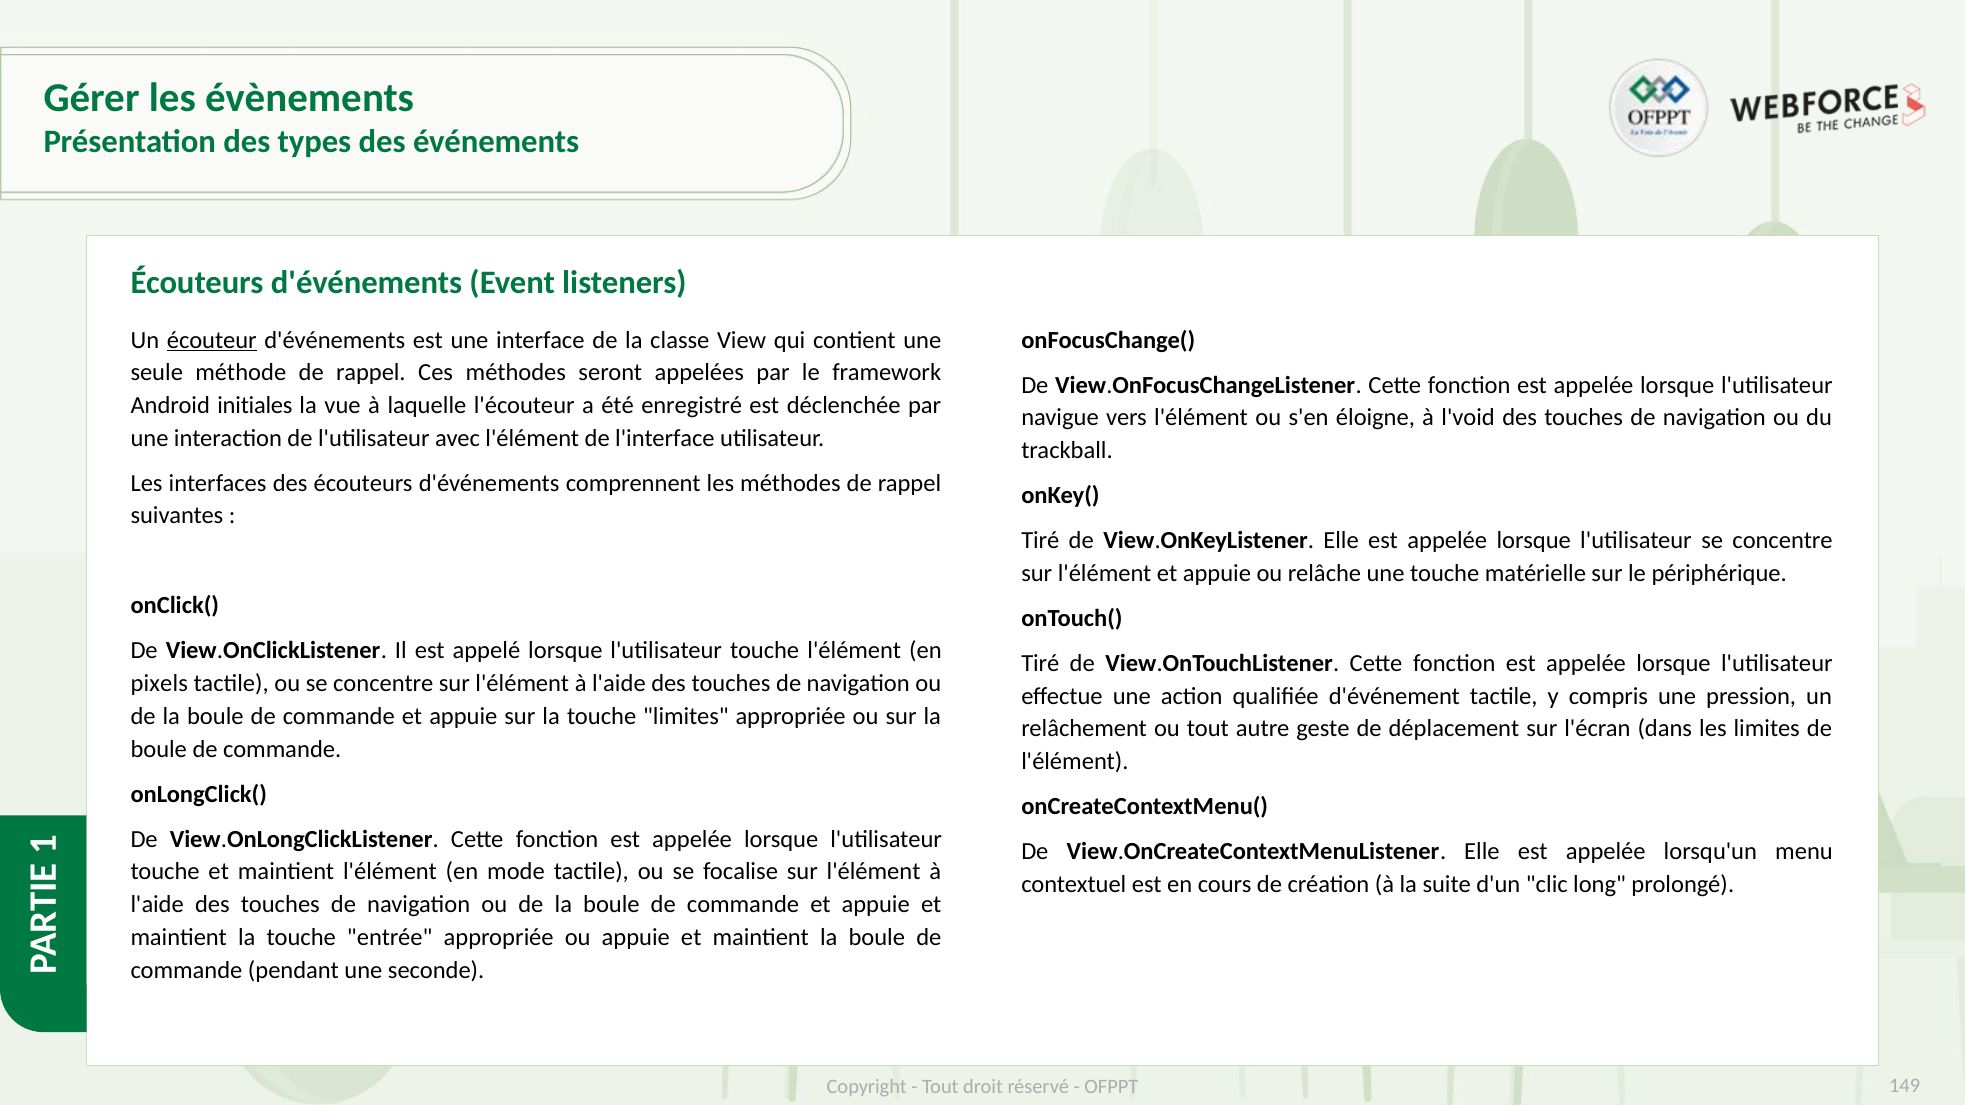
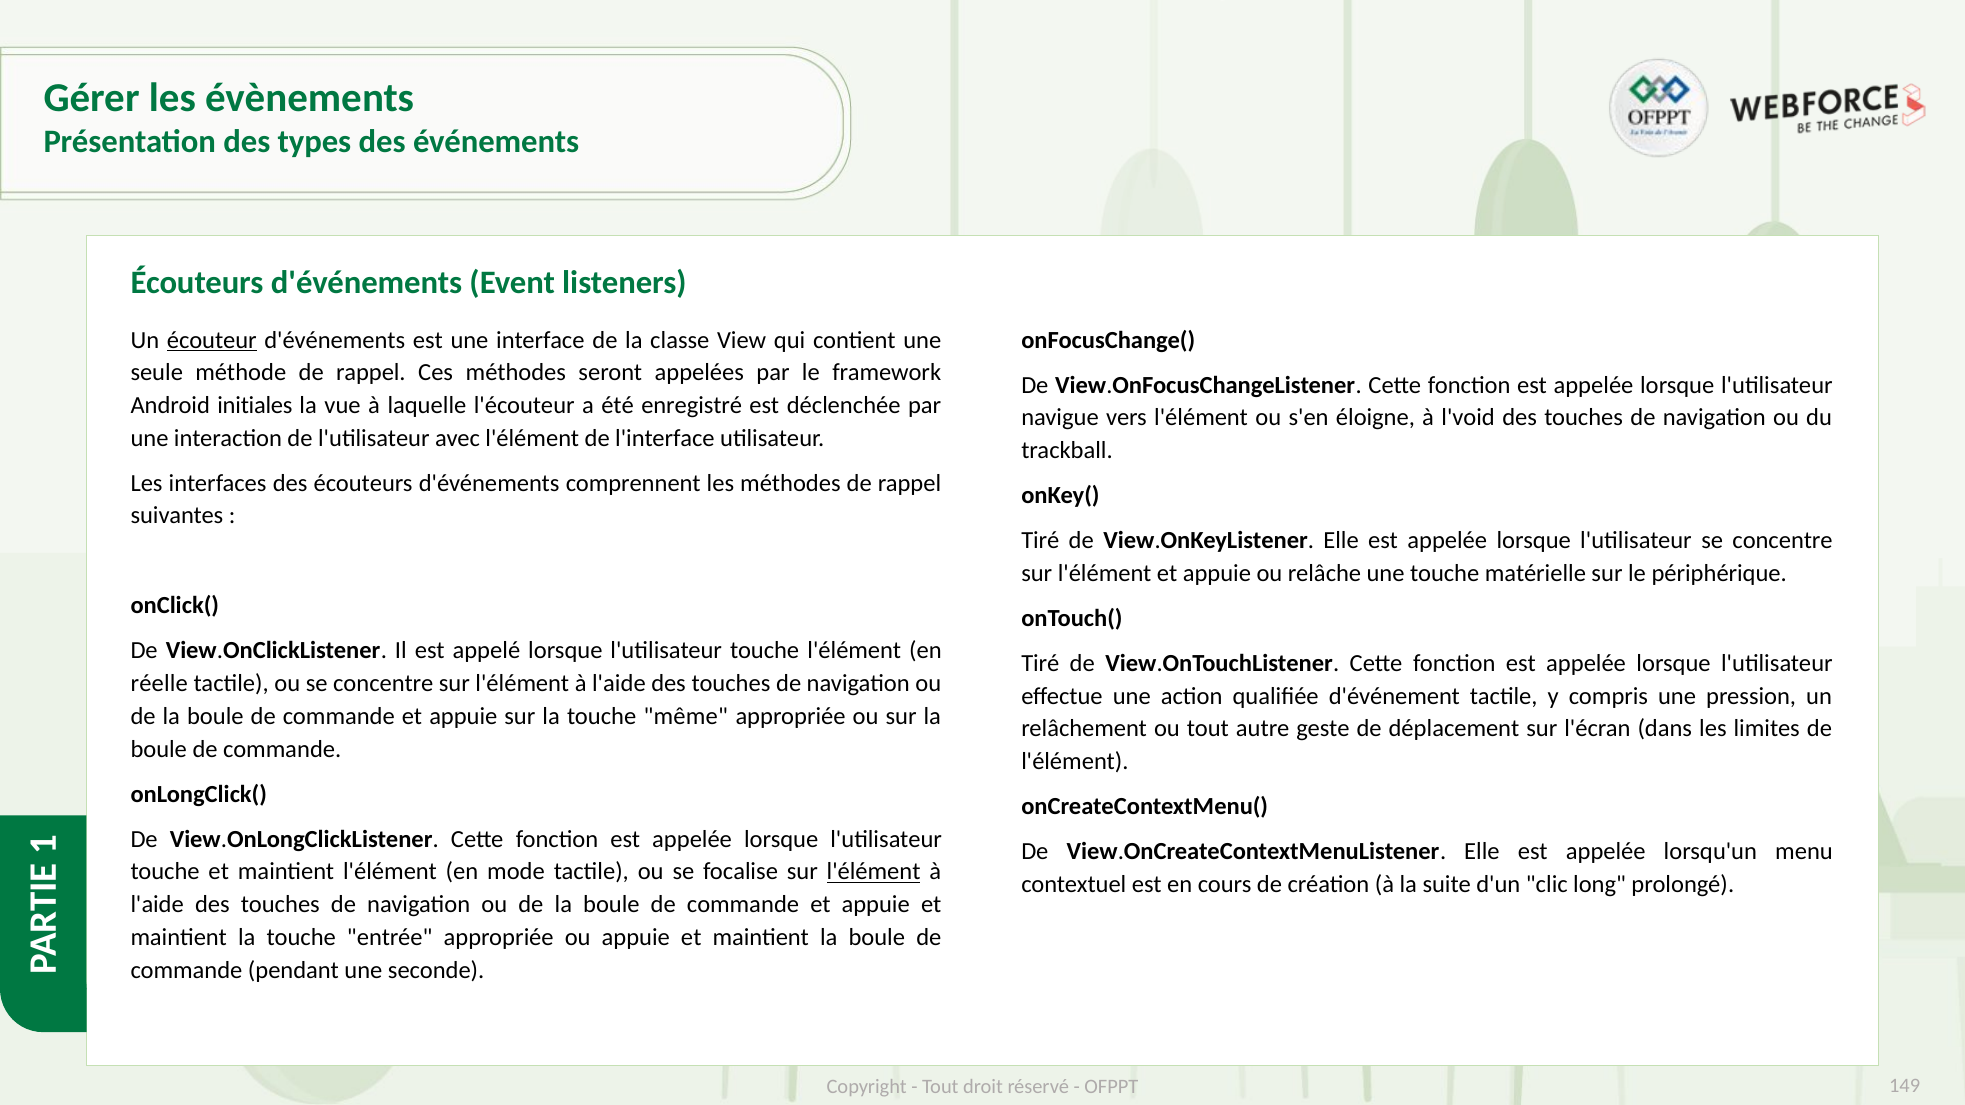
pixels: pixels -> réelle
touche limites: limites -> même
l'élément at (874, 872) underline: none -> present
